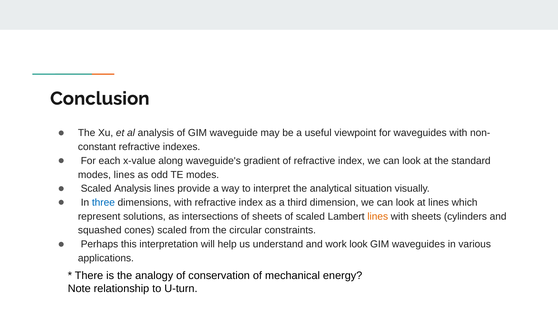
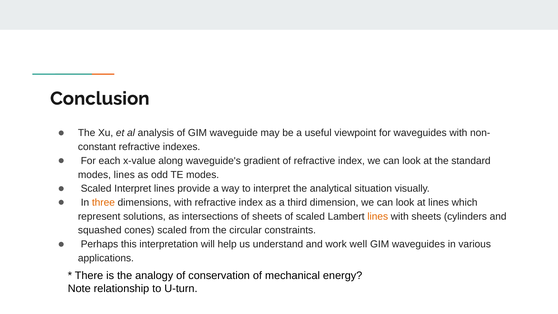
Scaled Analysis: Analysis -> Interpret
three colour: blue -> orange
work look: look -> well
